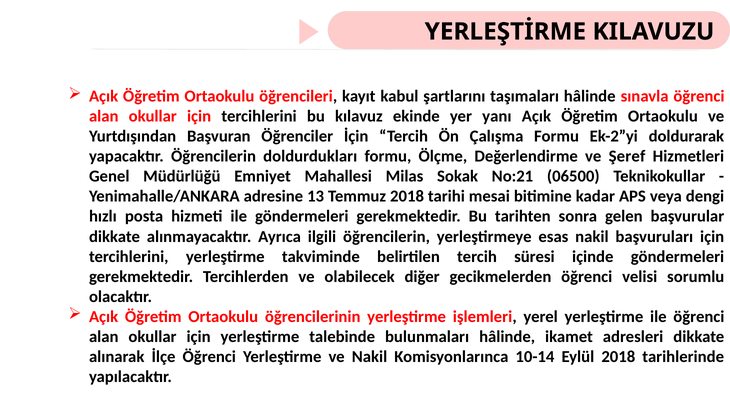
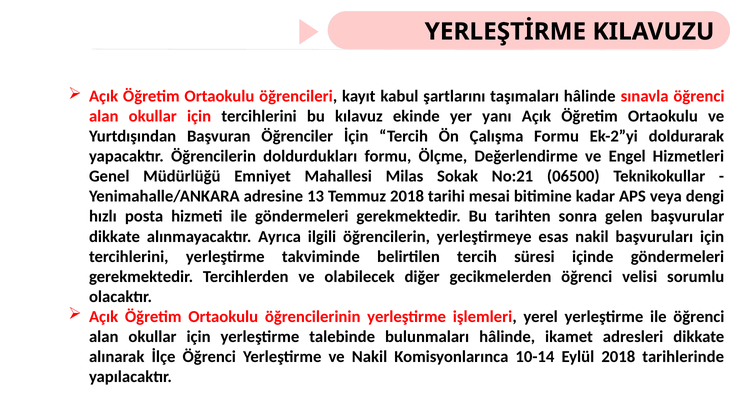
Şeref: Şeref -> Engel
